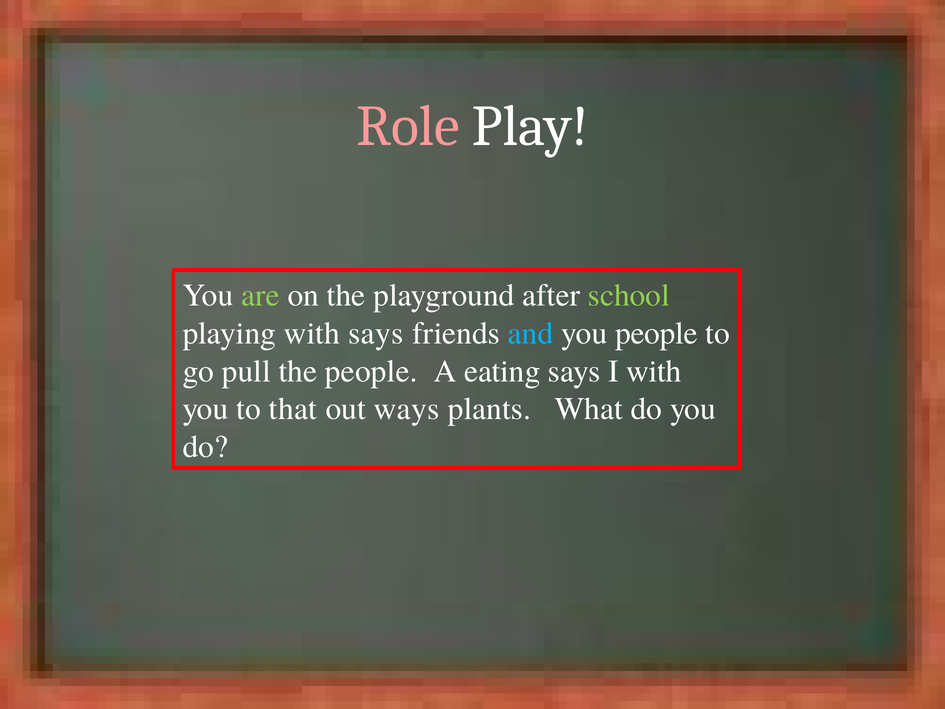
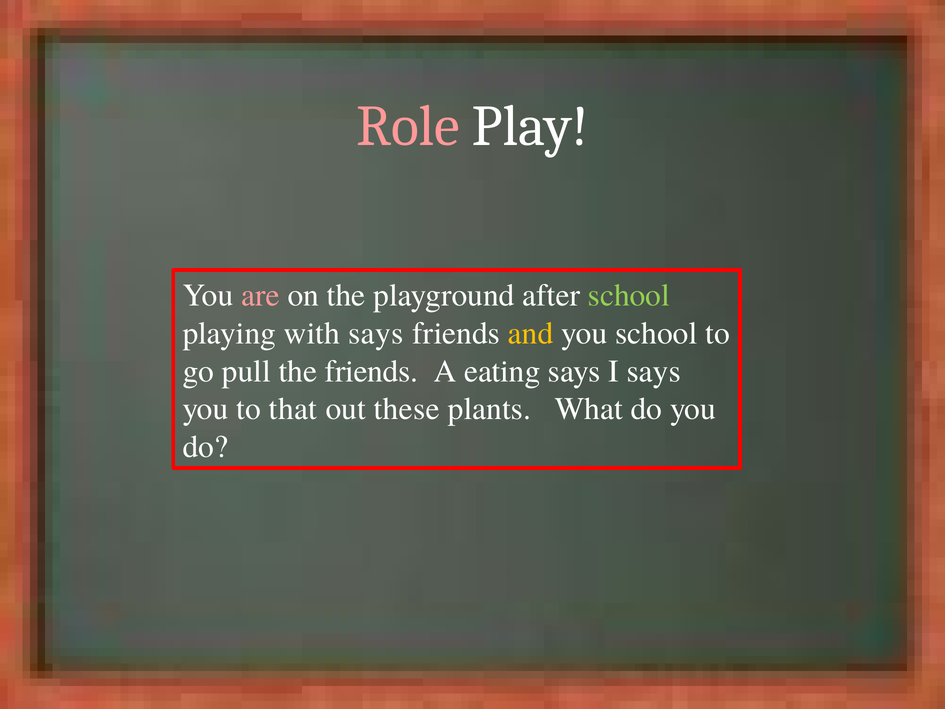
are colour: light green -> pink
and colour: light blue -> yellow
you people: people -> school
the people: people -> friends
I with: with -> says
ways: ways -> these
